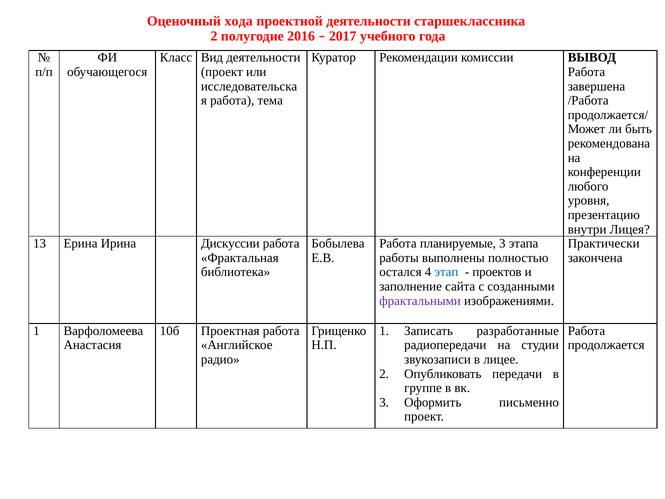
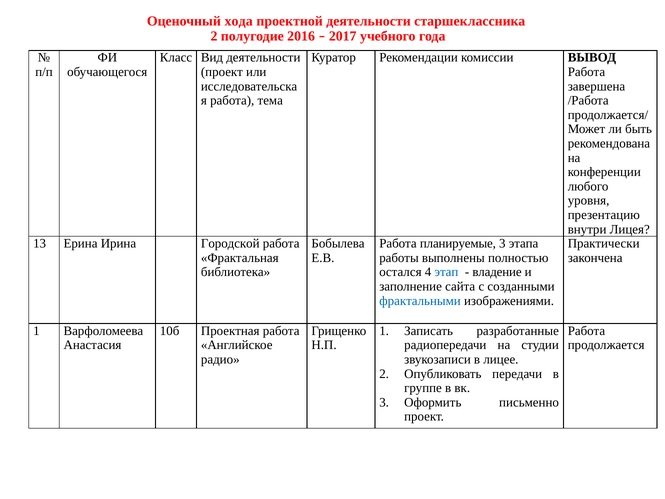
Дискуссии: Дискуссии -> Городской
проектов: проектов -> владение
фрактальными colour: purple -> blue
